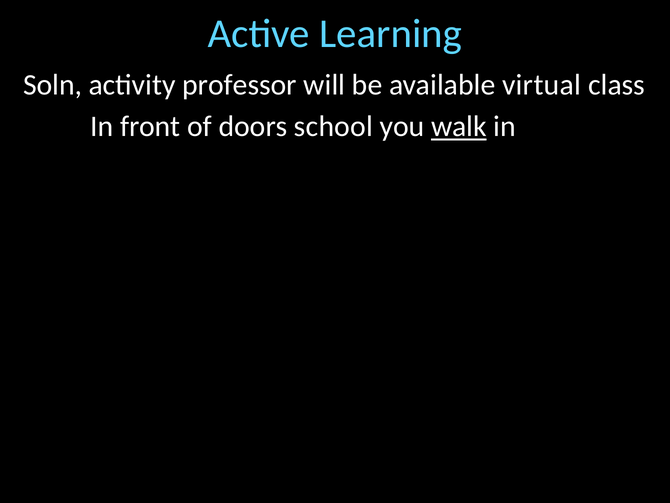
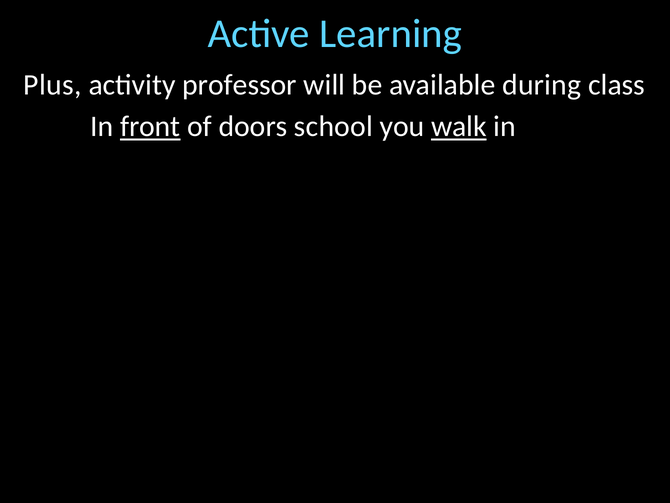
Soln: Soln -> Plus
virtual: virtual -> during
front underline: none -> present
